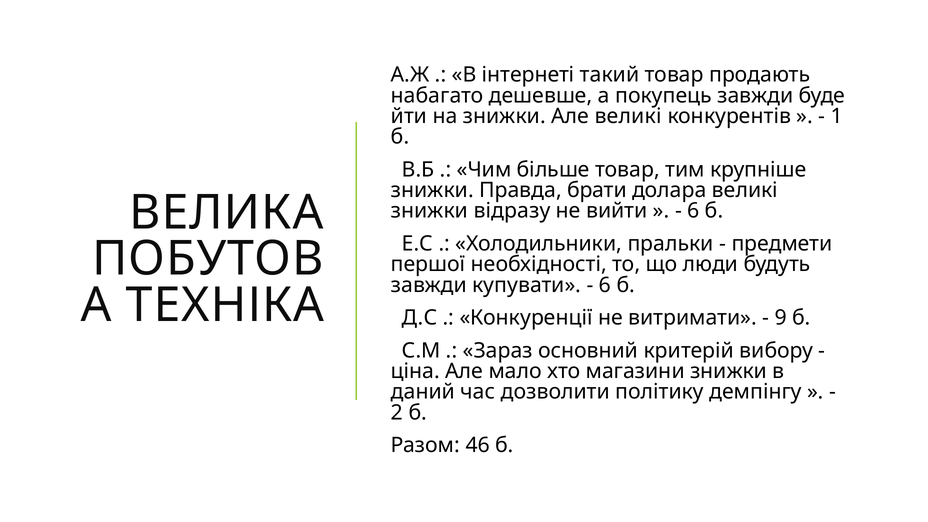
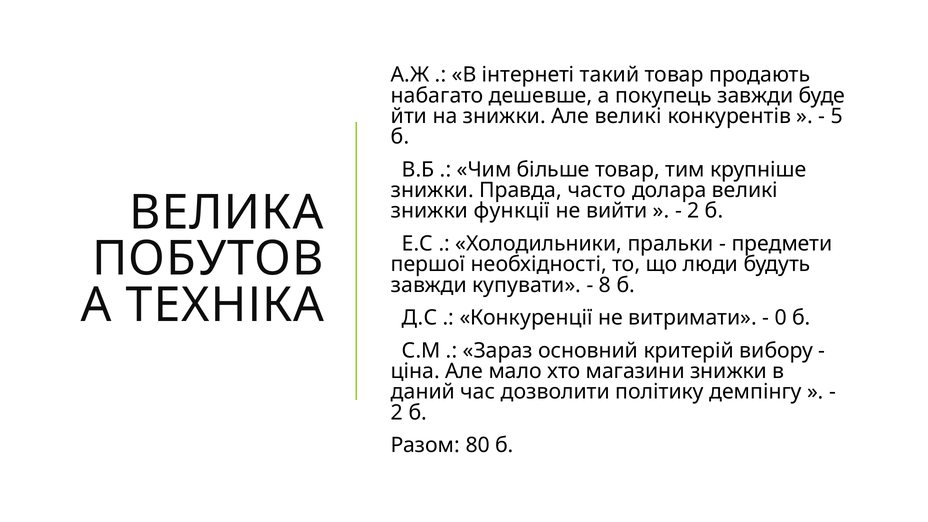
1: 1 -> 5
брати: брати -> часто
відразу: відразу -> функції
6 at (693, 211): 6 -> 2
6 at (605, 285): 6 -> 8
9: 9 -> 0
46: 46 -> 80
